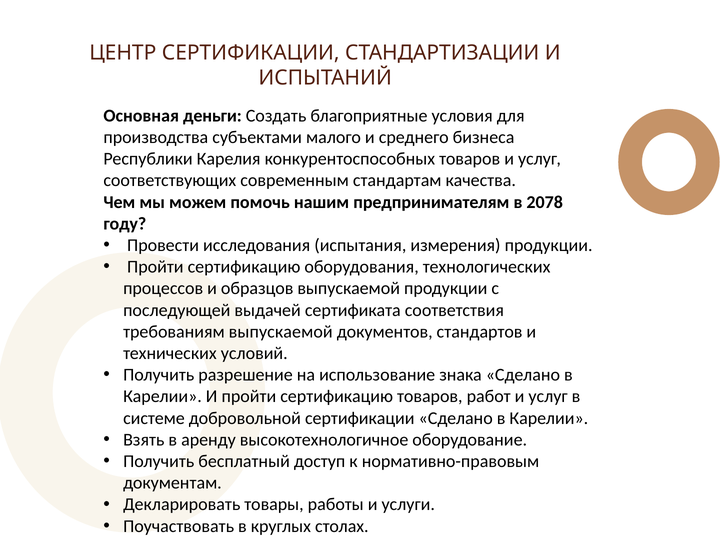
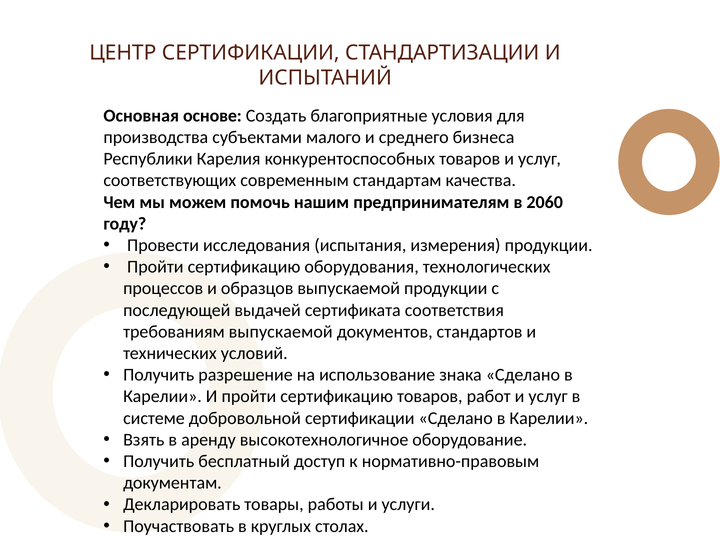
деньги: деньги -> основе
2078: 2078 -> 2060
